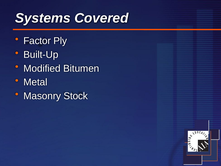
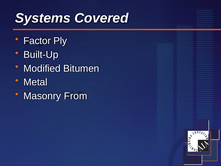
Stock: Stock -> From
